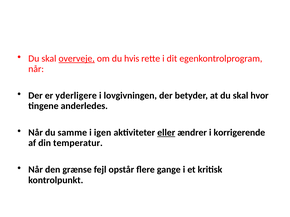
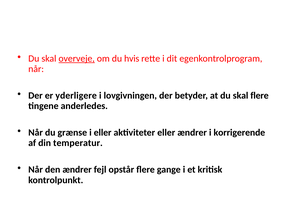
skal hvor: hvor -> flere
samme: samme -> grænse
i igen: igen -> eller
eller at (166, 133) underline: present -> none
den grænse: grænse -> ændrer
